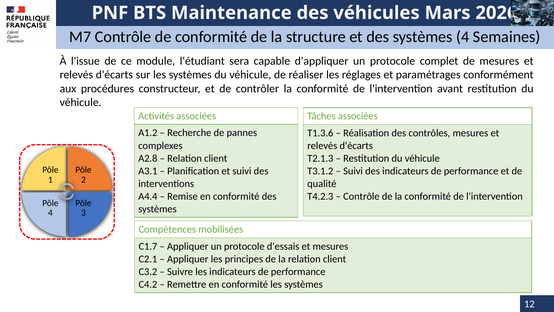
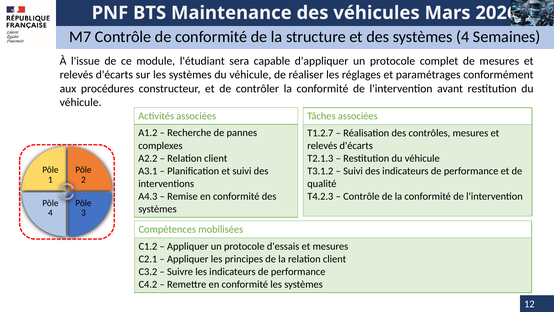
T1.3.6: T1.3.6 -> T1.2.7
A2.8: A2.8 -> A2.2
A4.4: A4.4 -> A4.3
C1.7: C1.7 -> C1.2
